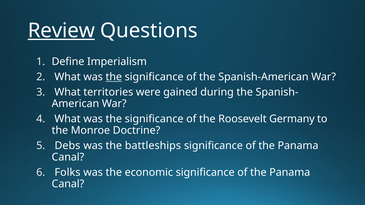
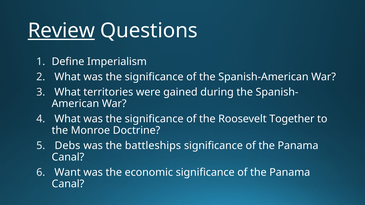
the at (114, 77) underline: present -> none
Germany: Germany -> Together
Folks: Folks -> Want
